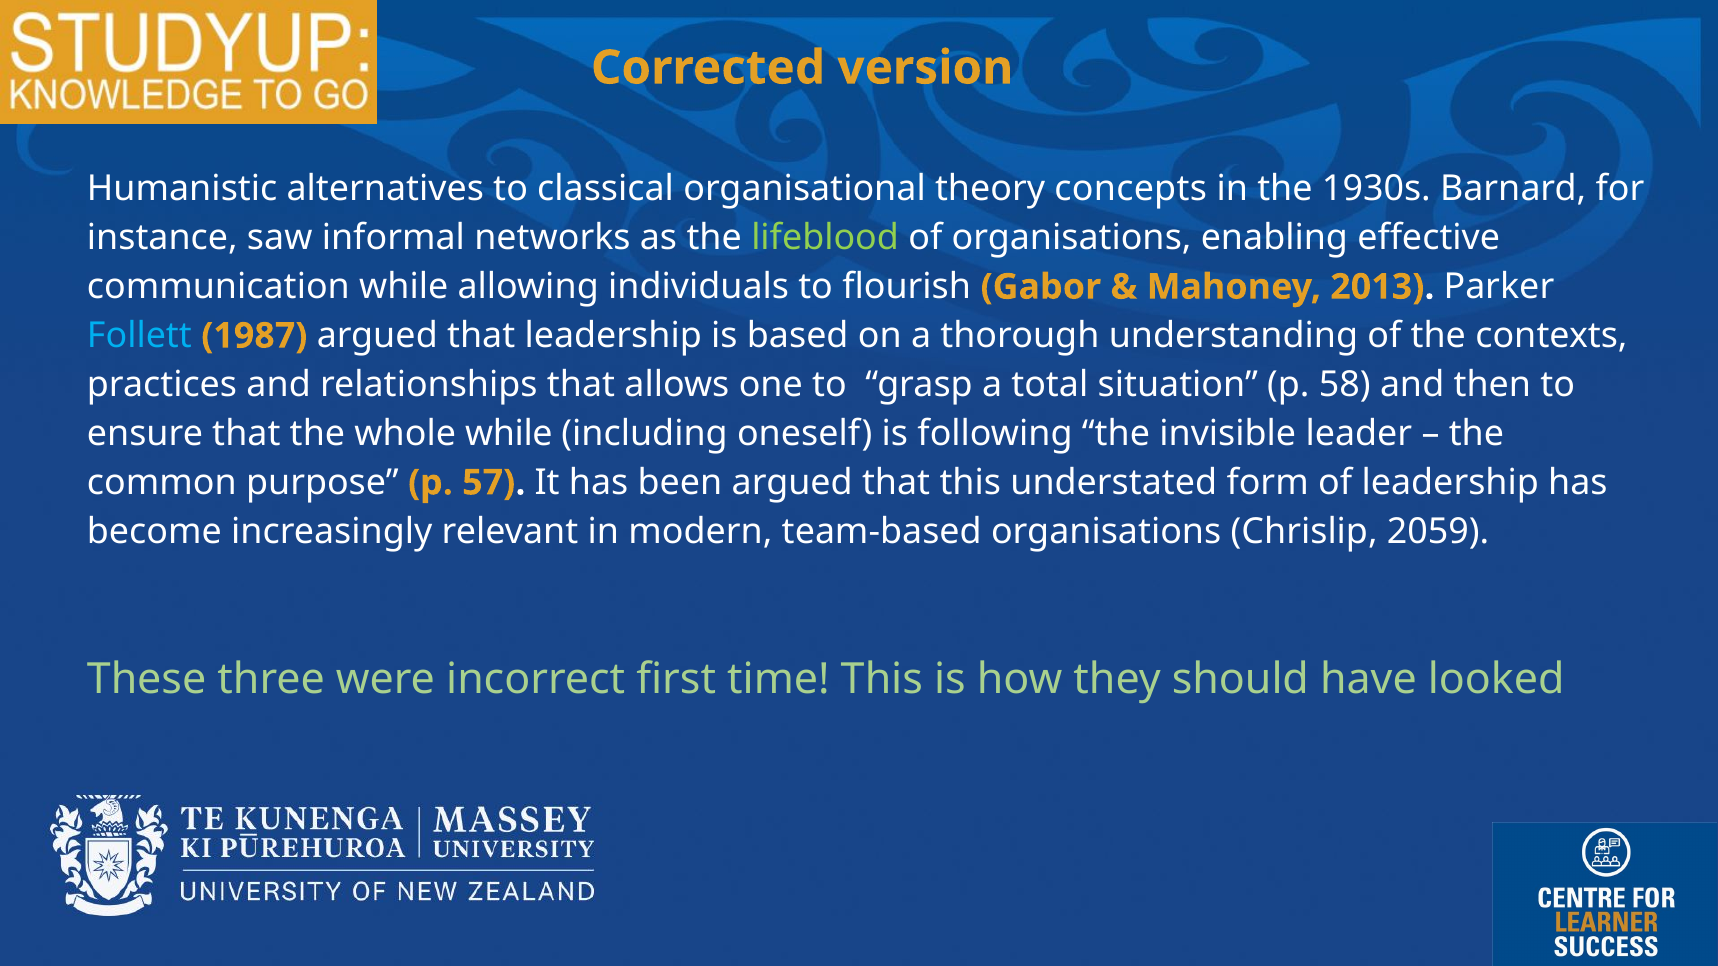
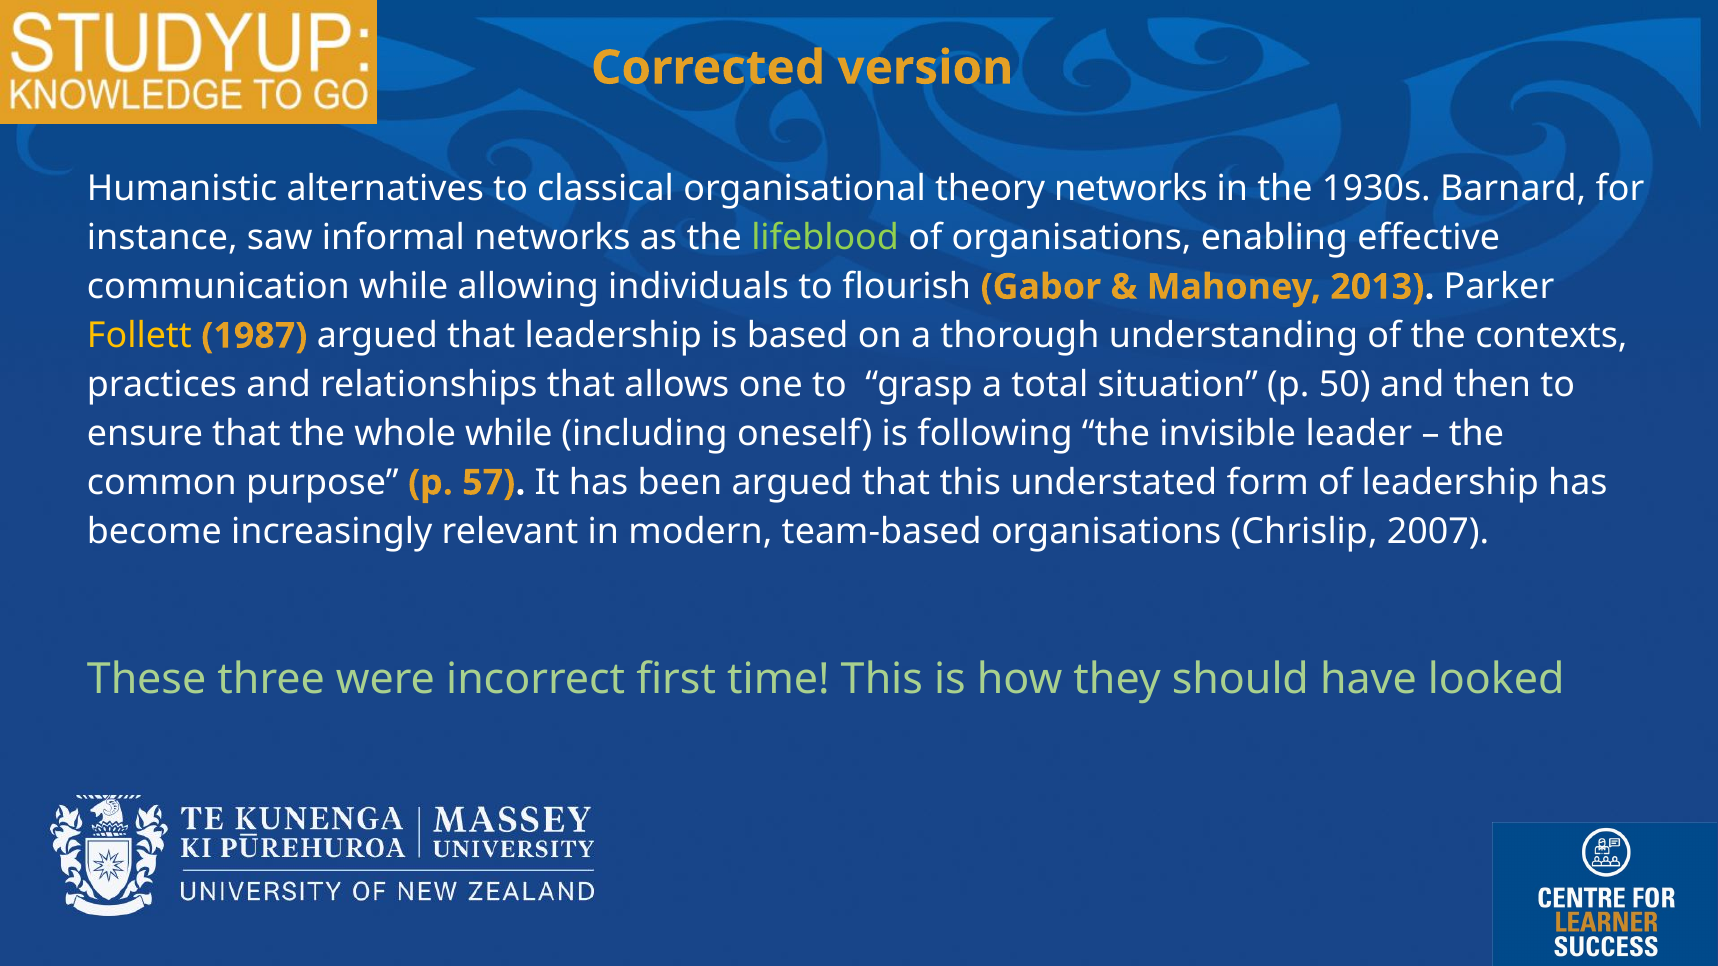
theory concepts: concepts -> networks
Follett colour: light blue -> yellow
58: 58 -> 50
2059: 2059 -> 2007
